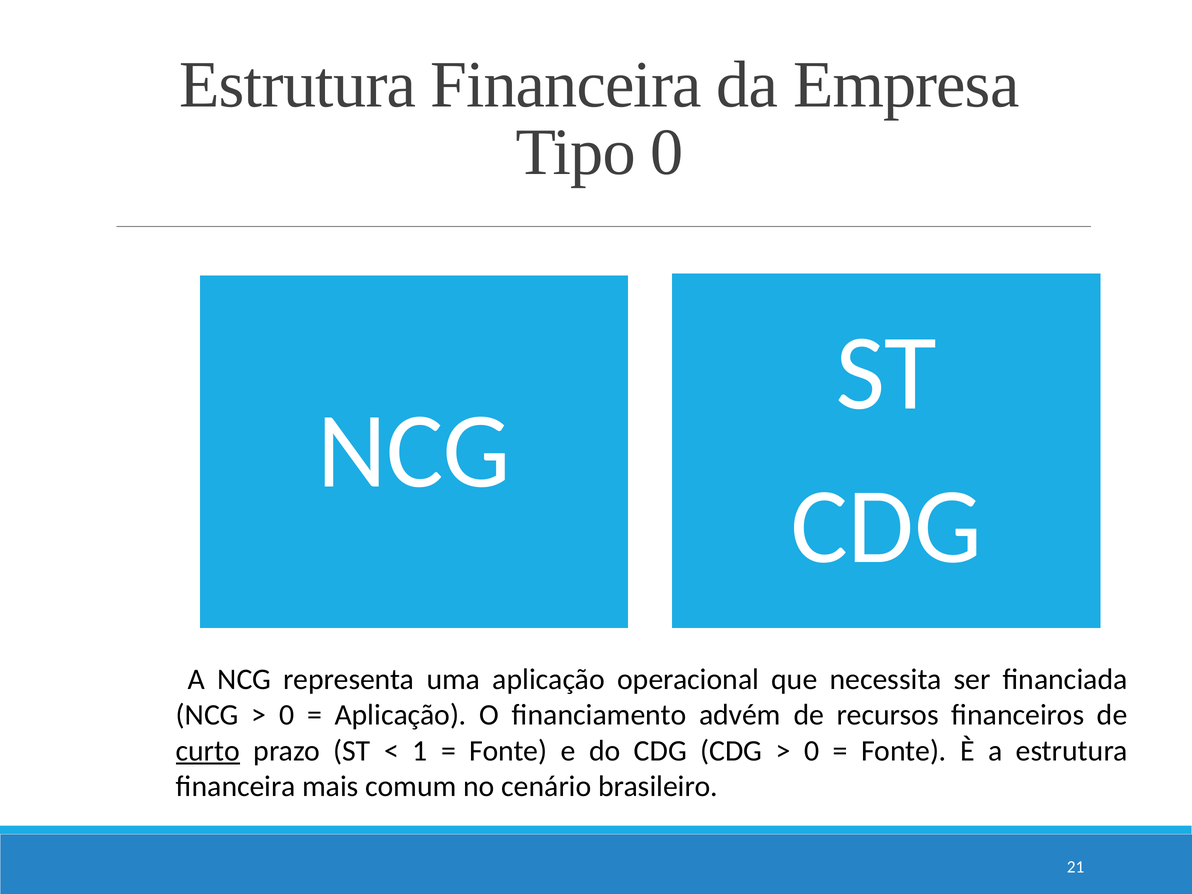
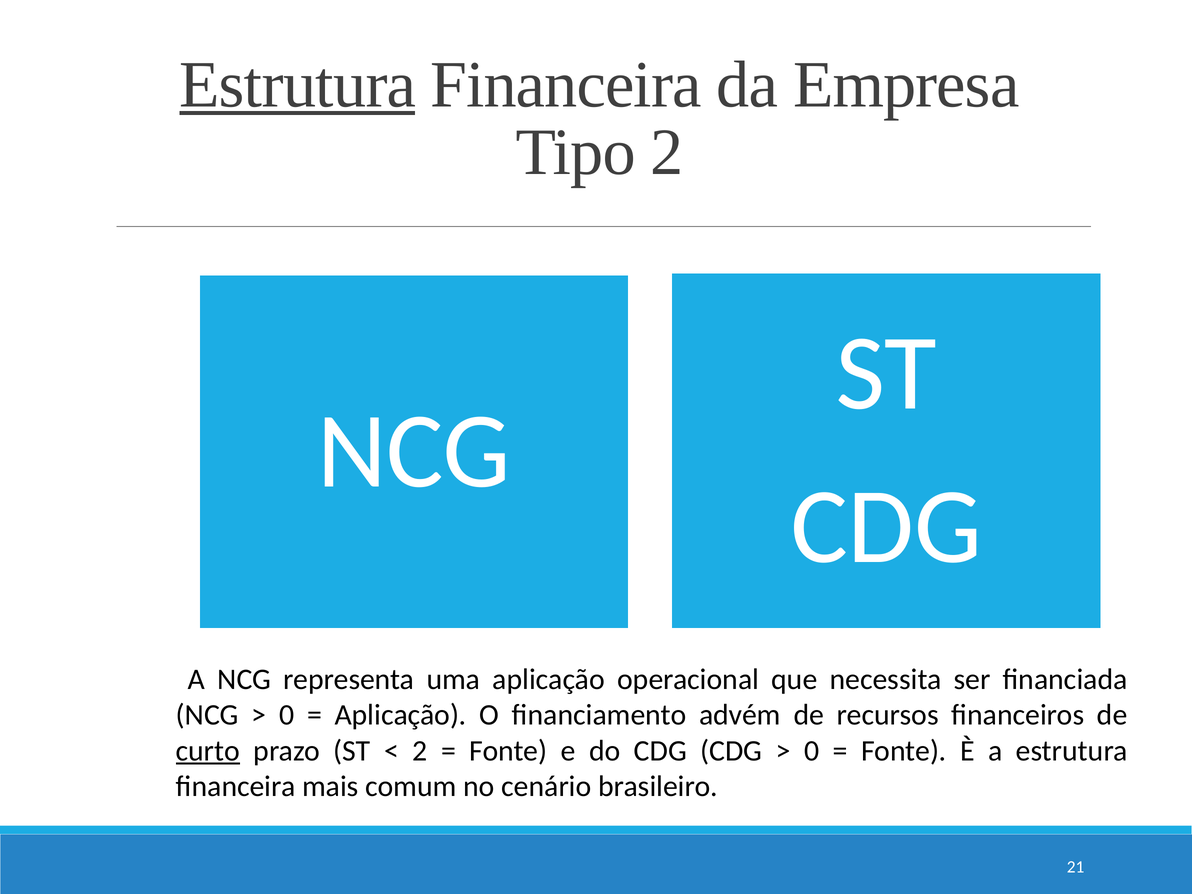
Estrutura at (298, 85) underline: none -> present
Tipo 0: 0 -> 2
1 at (420, 751): 1 -> 2
